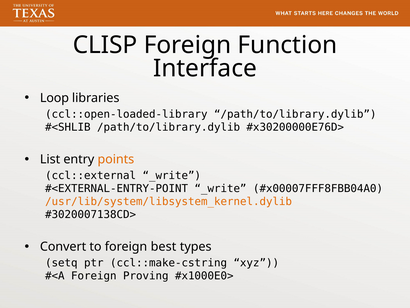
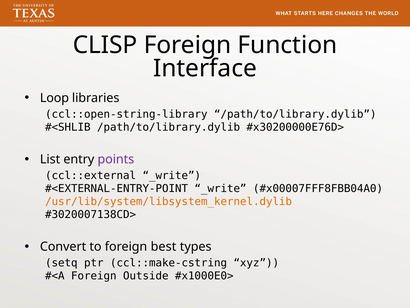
ccl::open-loaded-library: ccl::open-loaded-library -> ccl::open-string-library
points colour: orange -> purple
Proving: Proving -> Outside
